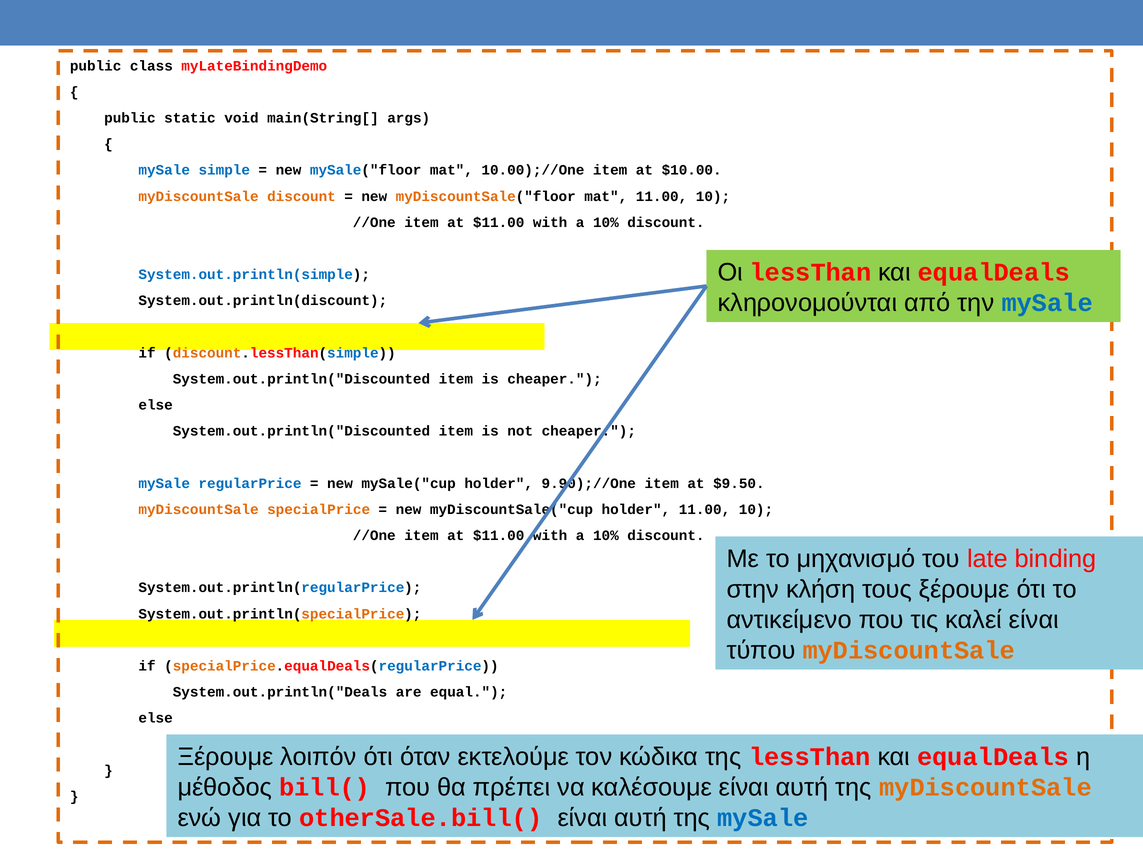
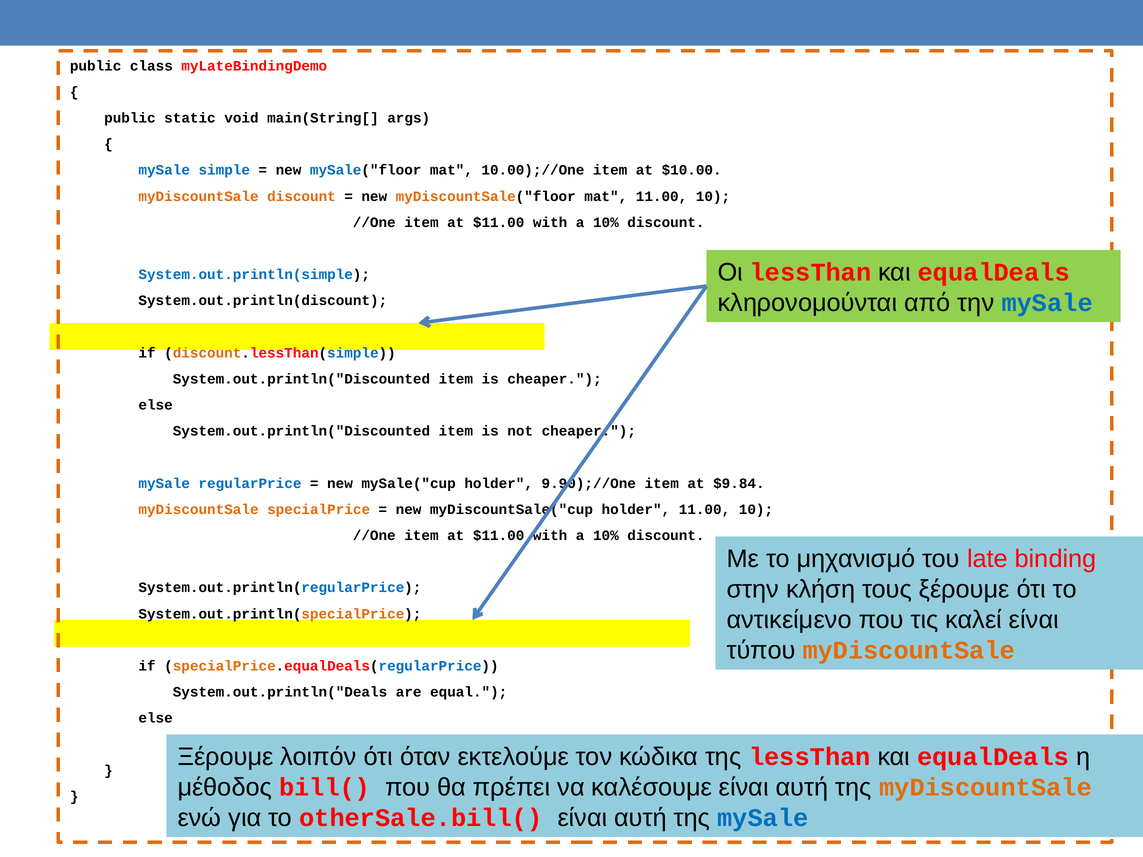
$9.50: $9.50 -> $9.84
